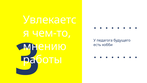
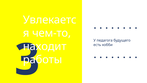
мнению: мнению -> находит
